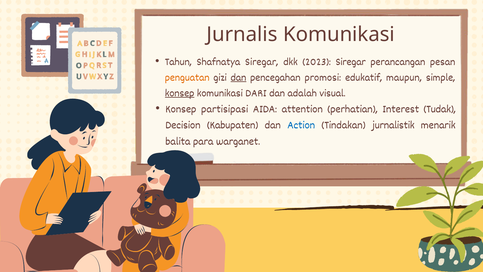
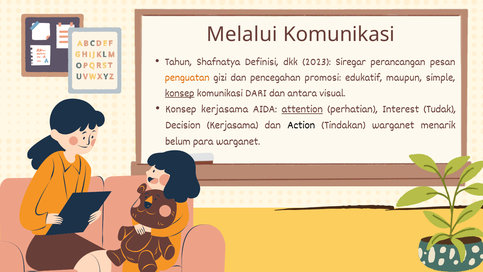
Jurnalis: Jurnalis -> Melalui
Shafnatya Siregar: Siregar -> Definisi
dan at (238, 77) underline: present -> none
adalah: adalah -> antara
Konsep partisipasi: partisipasi -> kerjasama
attention underline: none -> present
Decision Kabupaten: Kabupaten -> Kerjasama
Action colour: blue -> black
Tindakan jurnalistik: jurnalistik -> warganet
balita: balita -> belum
